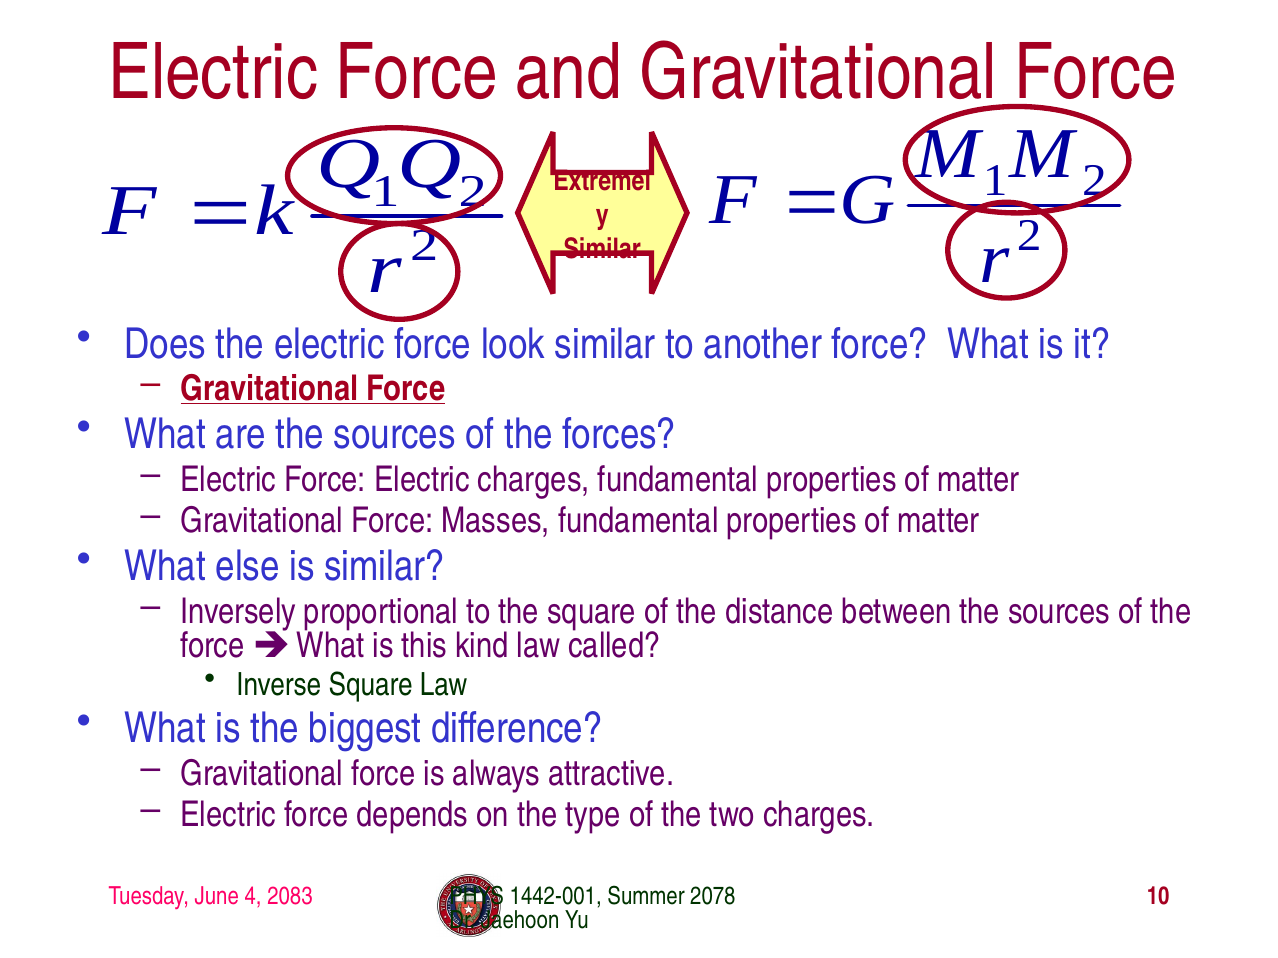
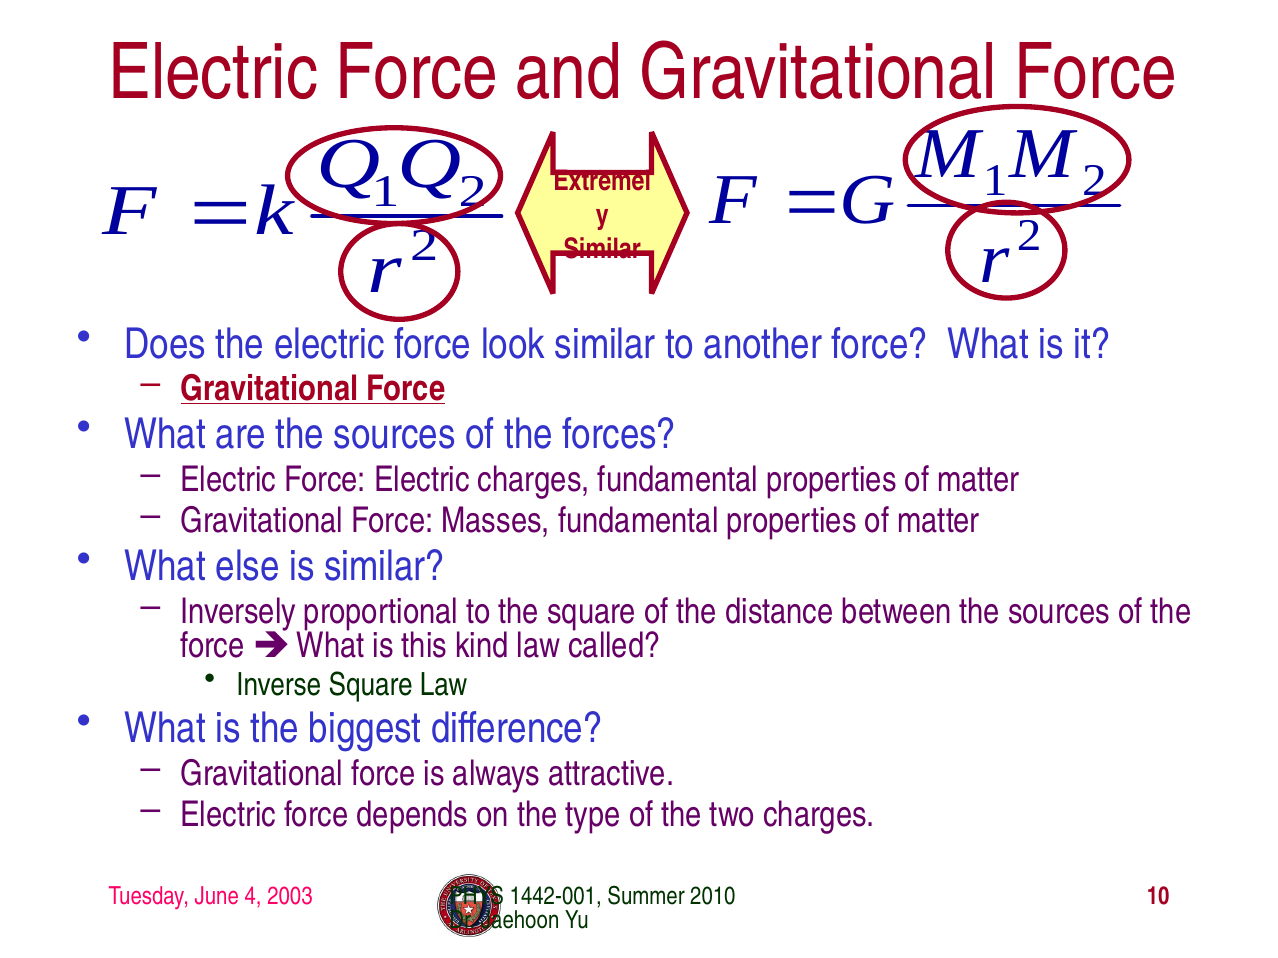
2083: 2083 -> 2003
2078: 2078 -> 2010
